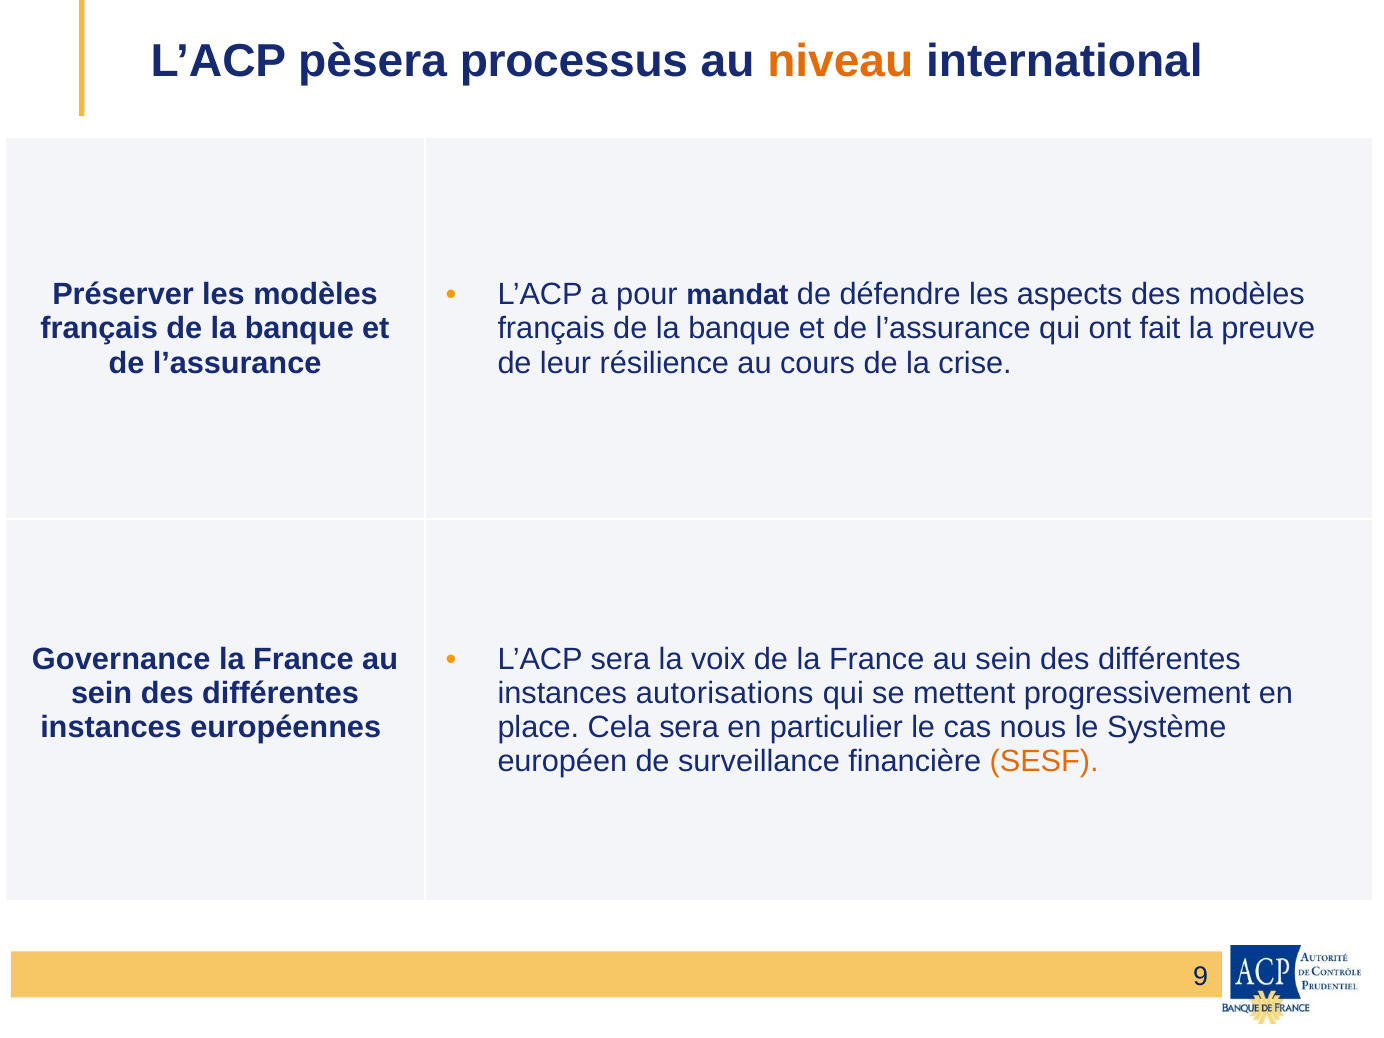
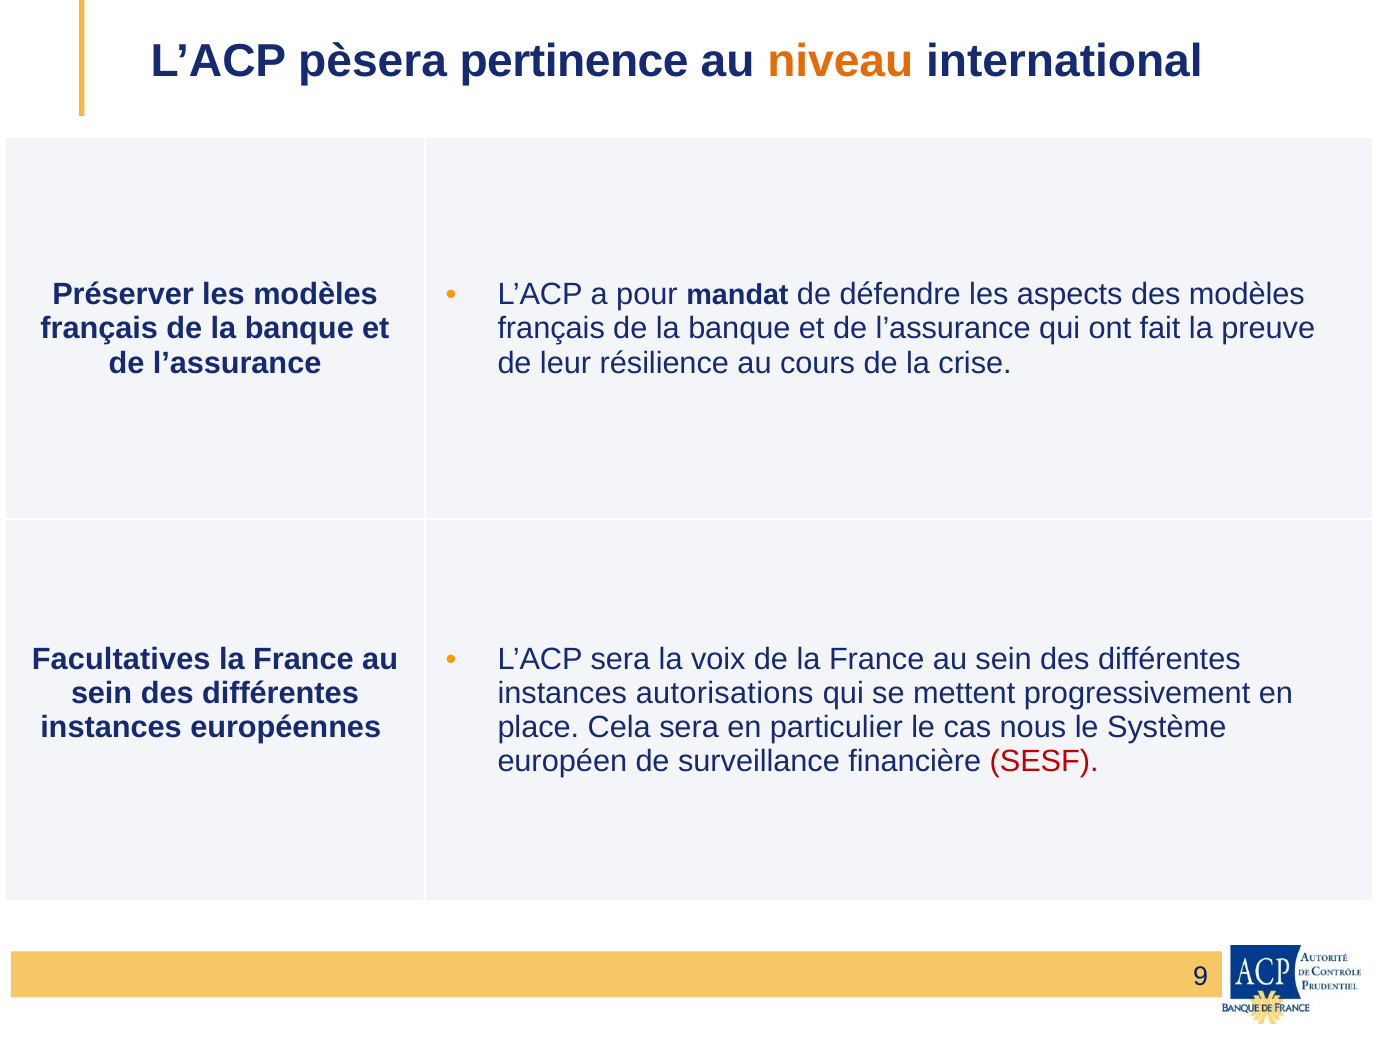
processus: processus -> pertinence
Governance: Governance -> Facultatives
SESF colour: orange -> red
